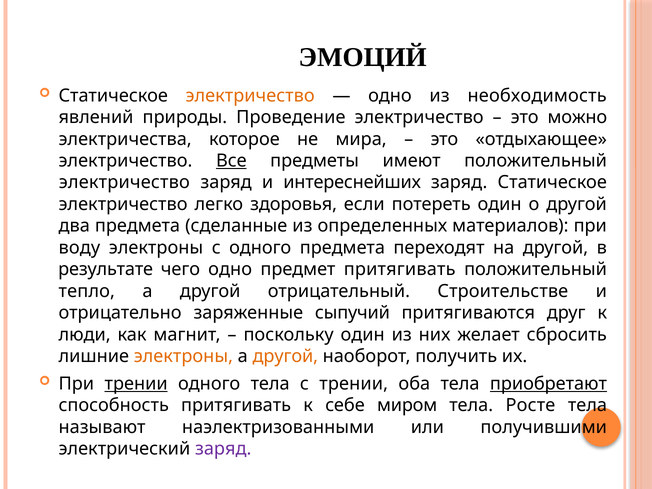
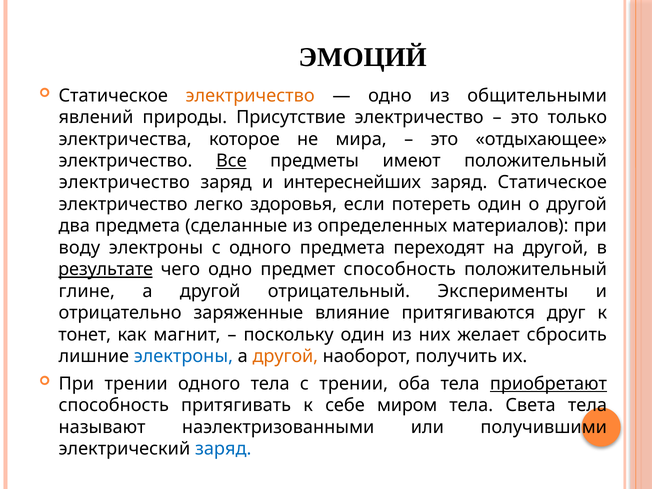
необходимость: необходимость -> общительными
Проведение: Проведение -> Присутствие
можно: можно -> только
результате underline: none -> present
предмет притягивать: притягивать -> способность
тепло: тепло -> глине
Строительстве: Строительстве -> Эксперименты
сыпучий: сыпучий -> влияние
люди: люди -> тонет
электроны at (183, 356) colour: orange -> blue
трении at (136, 384) underline: present -> none
Росте: Росте -> Света
заряд at (223, 449) colour: purple -> blue
